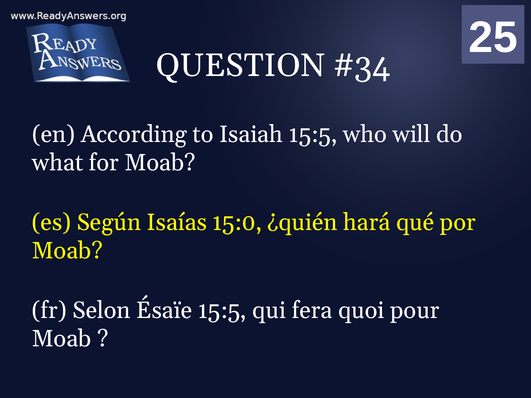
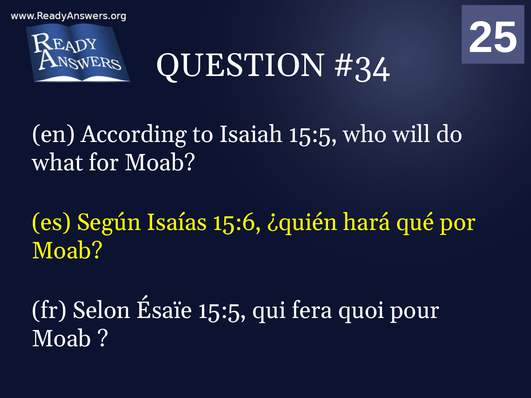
15:0: 15:0 -> 15:6
